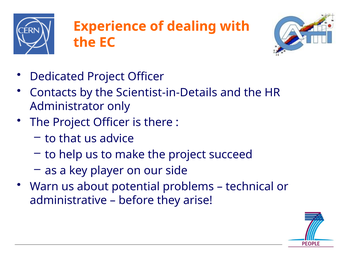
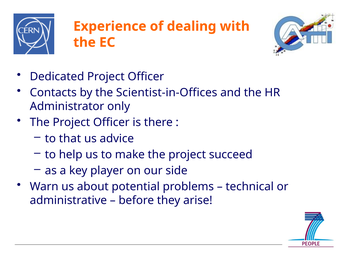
Scientist-in-Details: Scientist-in-Details -> Scientist-in-Offices
